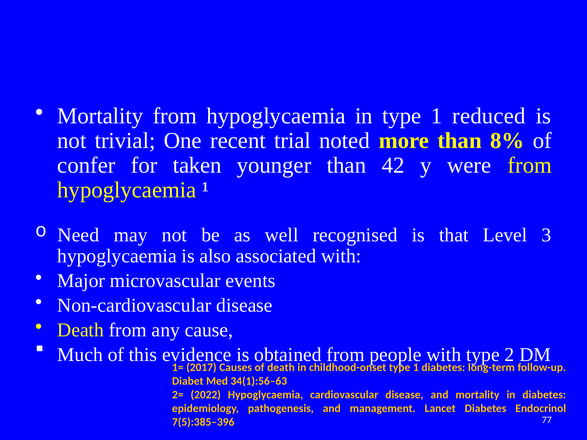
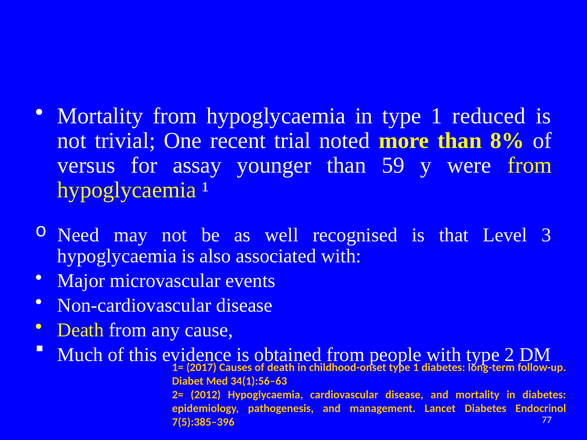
confer: confer -> versus
taken: taken -> assay
42: 42 -> 59
2022: 2022 -> 2012
